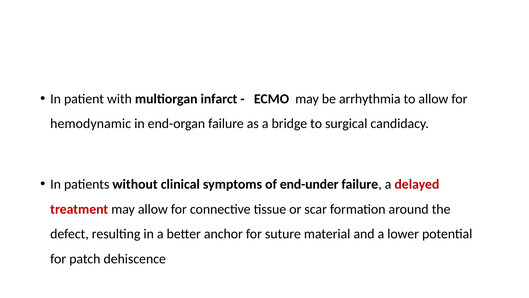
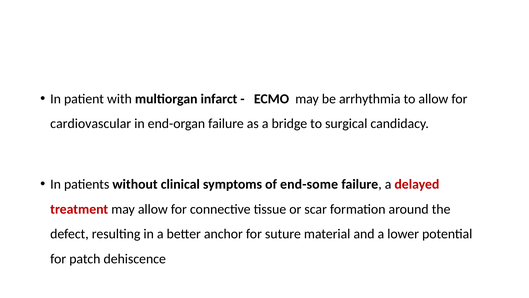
hemodynamic: hemodynamic -> cardiovascular
end-under: end-under -> end-some
